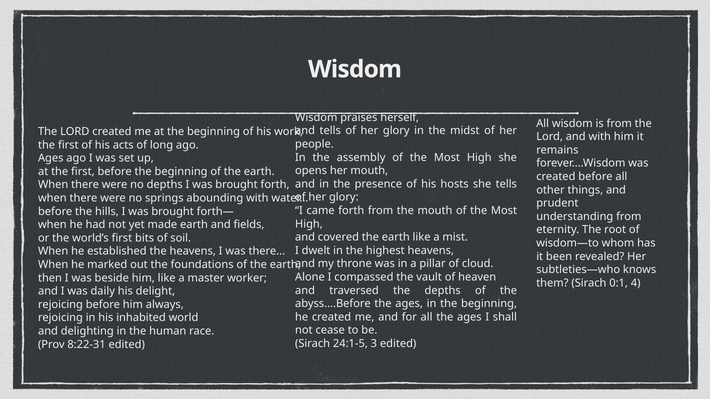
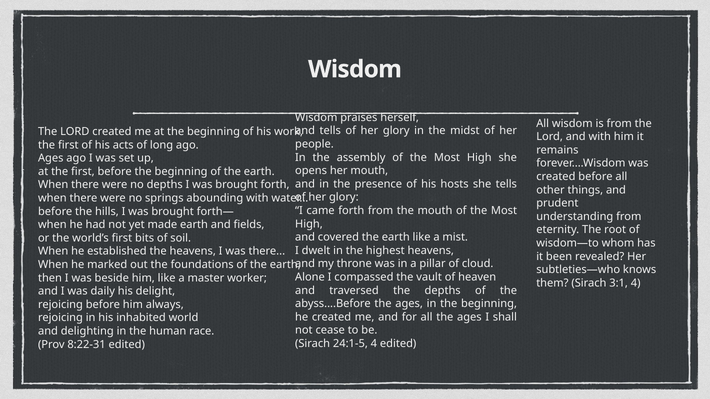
0:1: 0:1 -> 3:1
24:1-5 3: 3 -> 4
